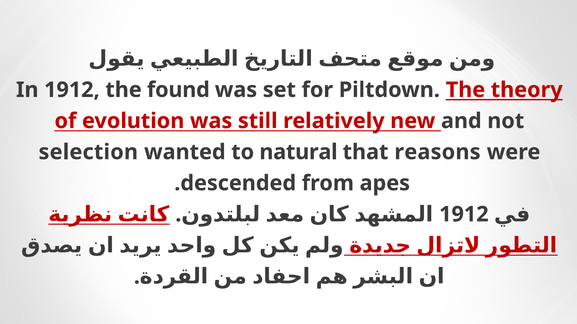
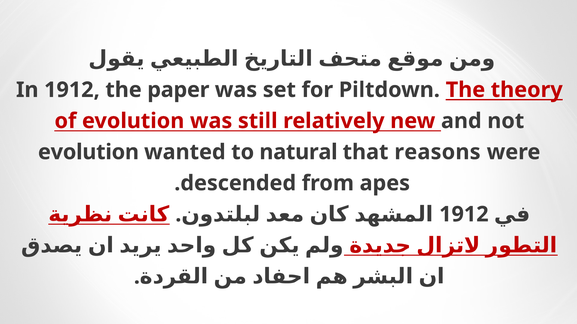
found: found -> paper
selection at (88, 152): selection -> evolution
